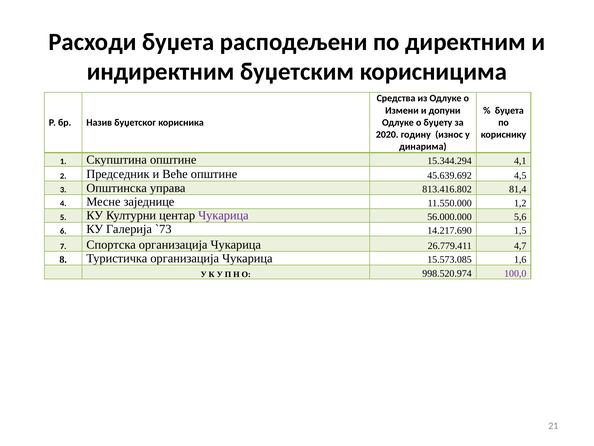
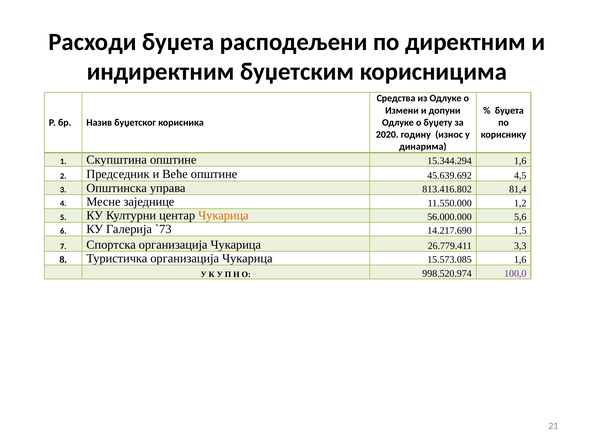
15.344.294 4,1: 4,1 -> 1,6
Чукарица at (223, 215) colour: purple -> orange
4,7: 4,7 -> 3,3
